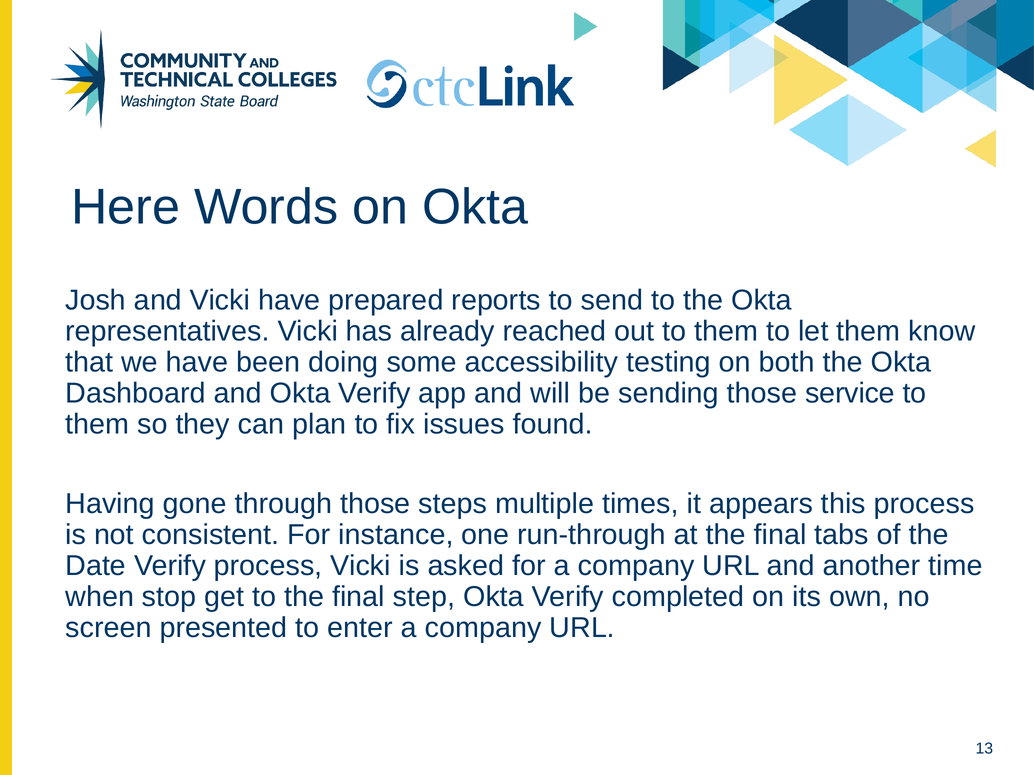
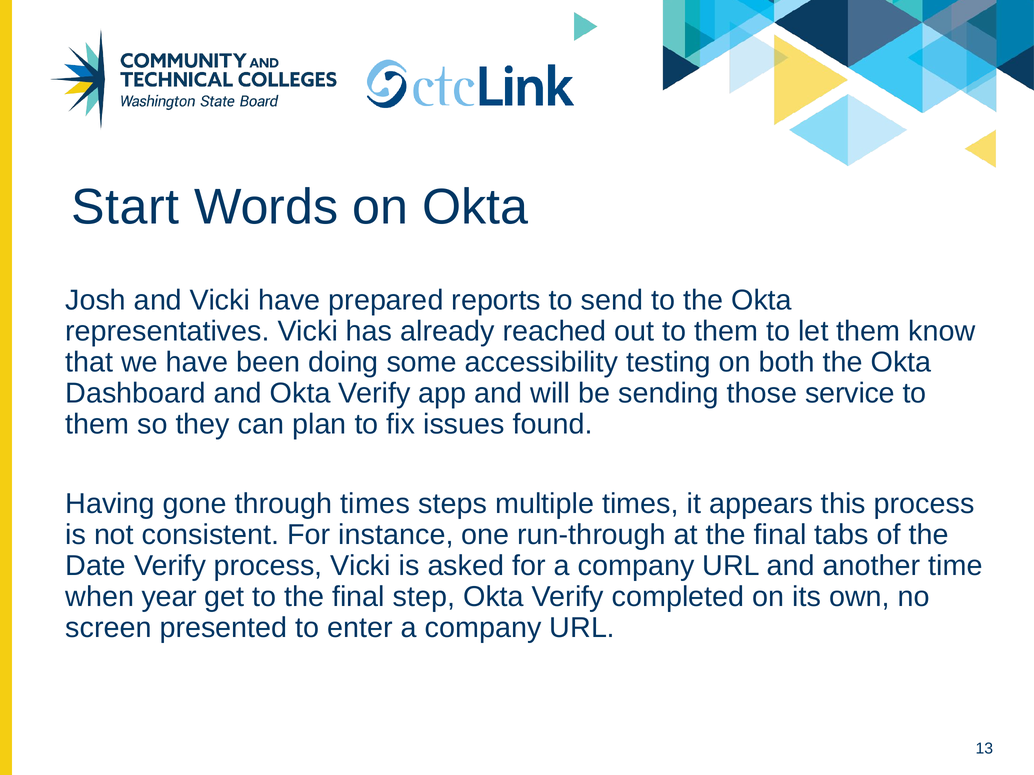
Here: Here -> Start
through those: those -> times
stop: stop -> year
